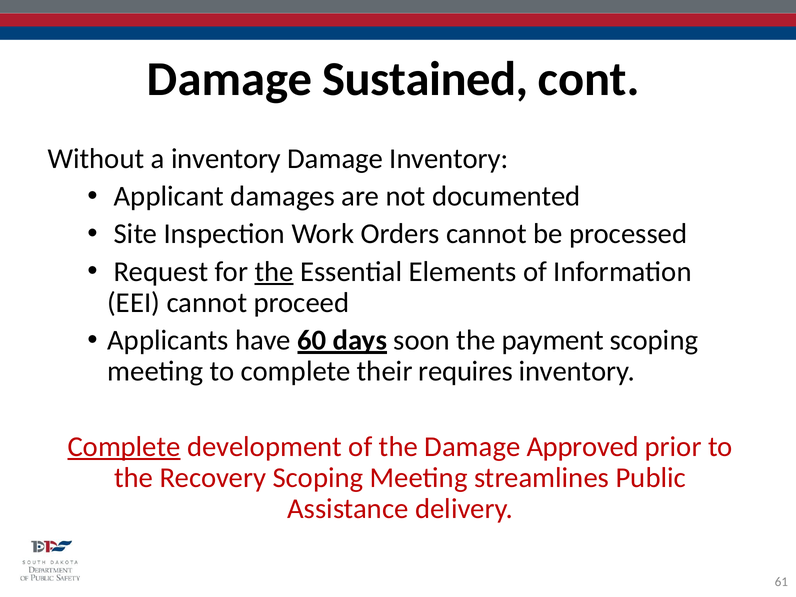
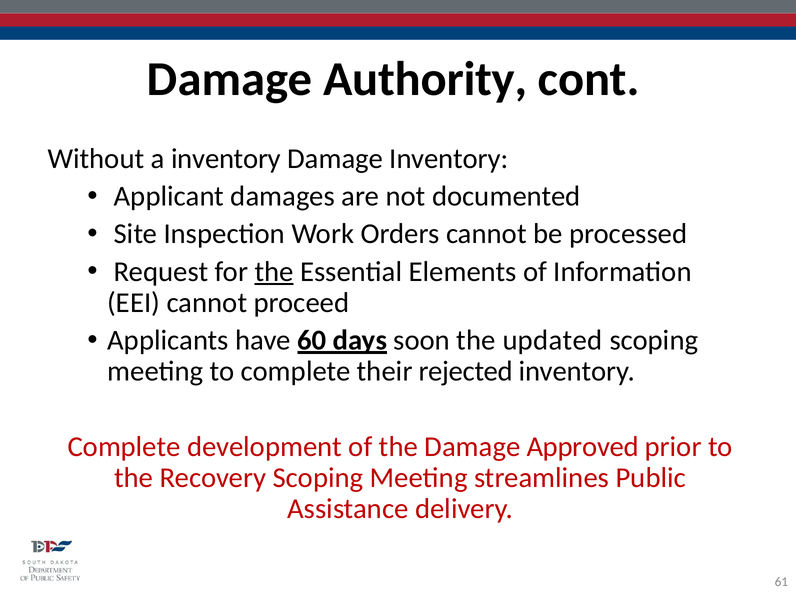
Sustained: Sustained -> Authority
payment: payment -> updated
requires: requires -> rejected
Complete at (124, 447) underline: present -> none
